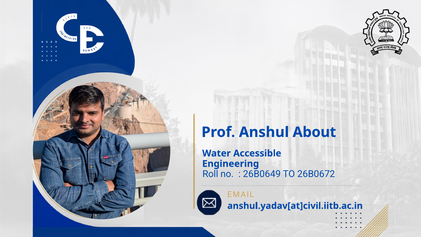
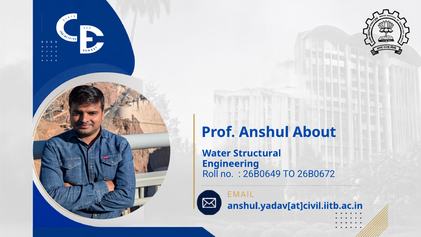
Accessible: Accessible -> Structural
